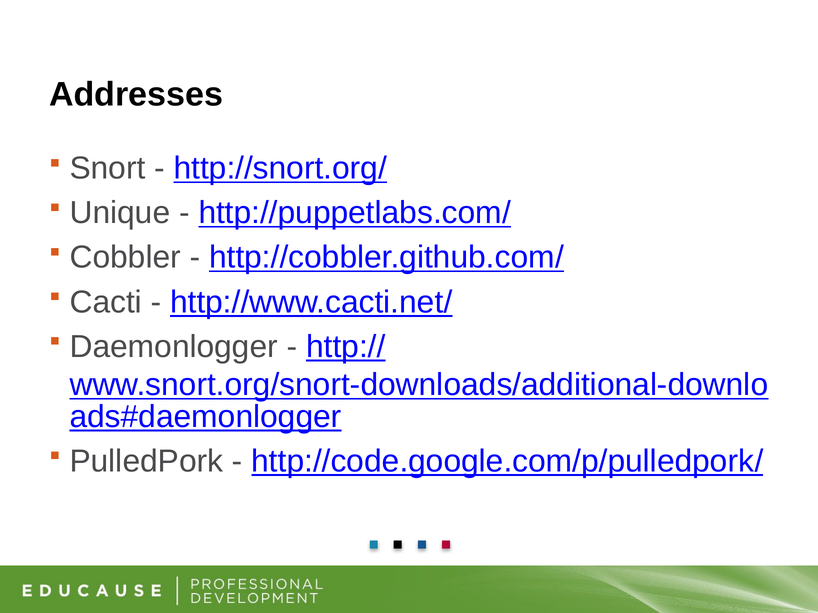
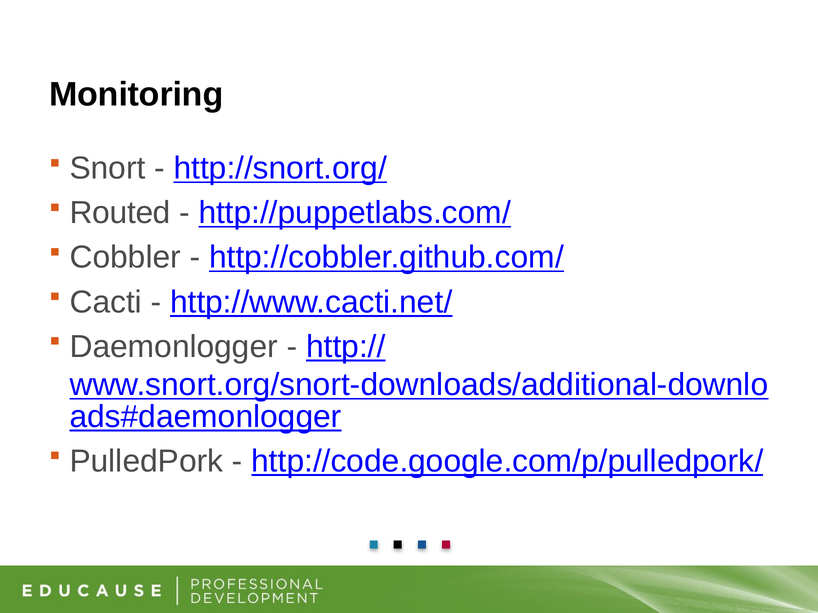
Addresses: Addresses -> Monitoring
Unique: Unique -> Routed
